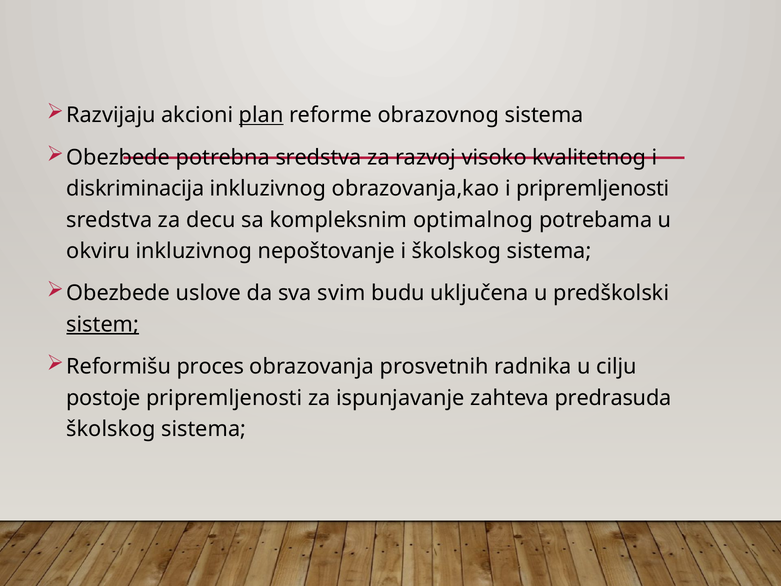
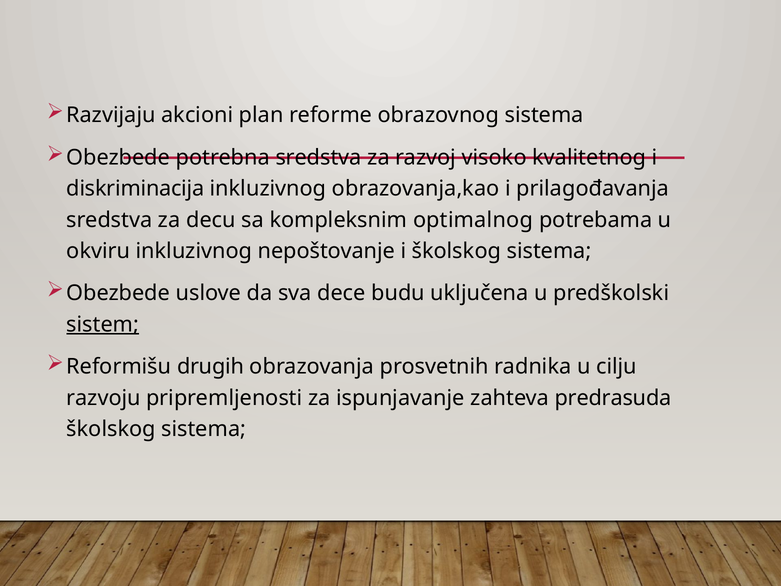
plan underline: present -> none
i pripremljenosti: pripremljenosti -> prilagođavanja
svim: svim -> dece
proces: proces -> drugih
postoje: postoje -> razvoju
